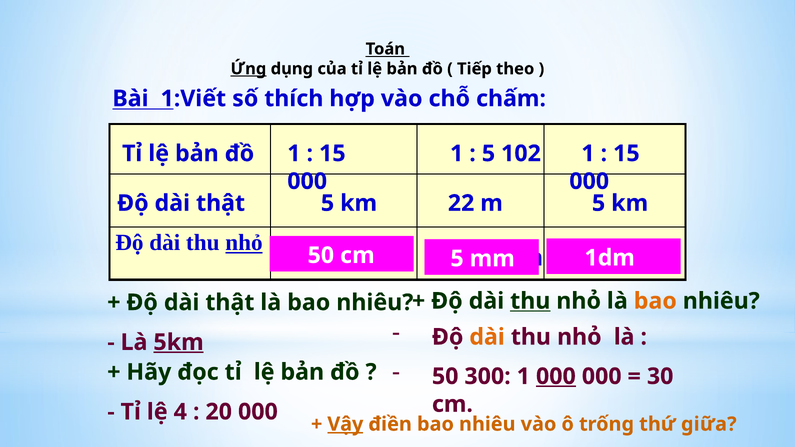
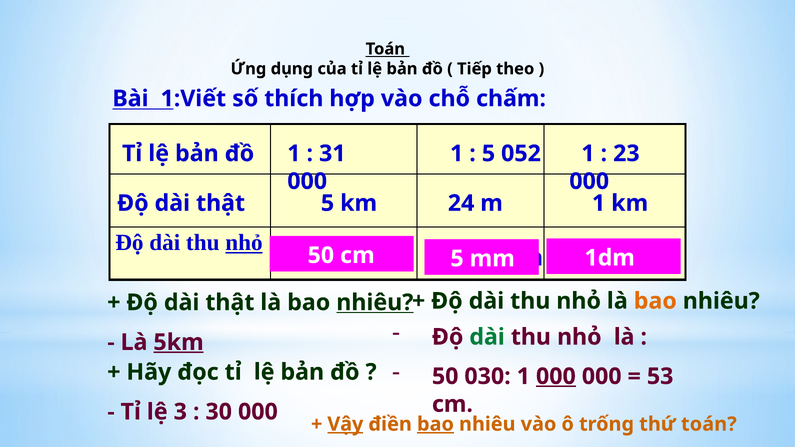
Ứng underline: present -> none
15 at (332, 154): 15 -> 31
102: 102 -> 052
15 at (626, 154): 15 -> 23
22: 22 -> 24
m 5: 5 -> 1
thu at (530, 301) underline: present -> none
nhiêu at (375, 303) underline: none -> present
dài at (487, 337) colour: orange -> green
300: 300 -> 030
30: 30 -> 53
4: 4 -> 3
20: 20 -> 30
bao at (435, 424) underline: none -> present
thứ giữa: giữa -> toán
